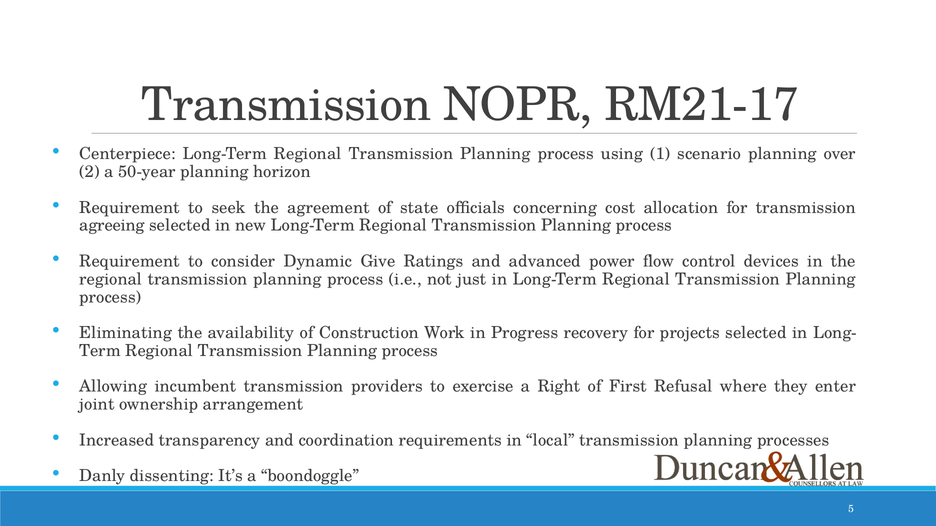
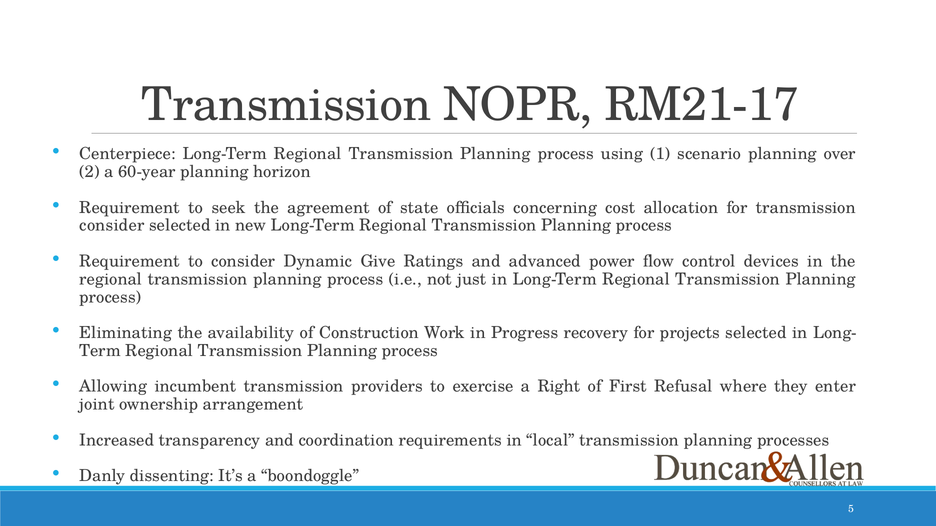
50-year: 50-year -> 60-year
agreeing at (112, 226): agreeing -> consider
